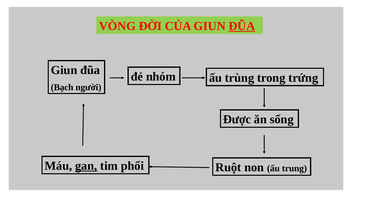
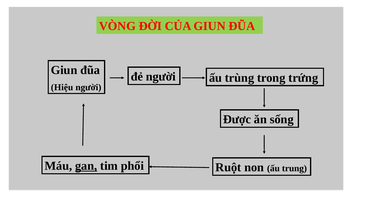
ĐŨA at (242, 26) underline: present -> none
đẻ nhóm: nhóm -> người
Bạch: Bạch -> Hiệu
